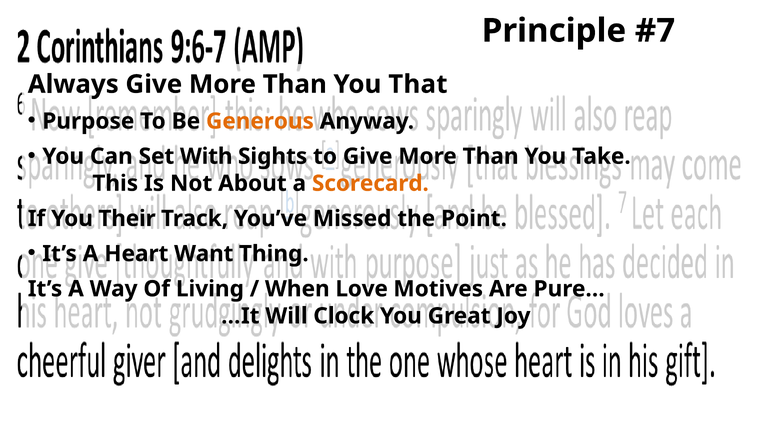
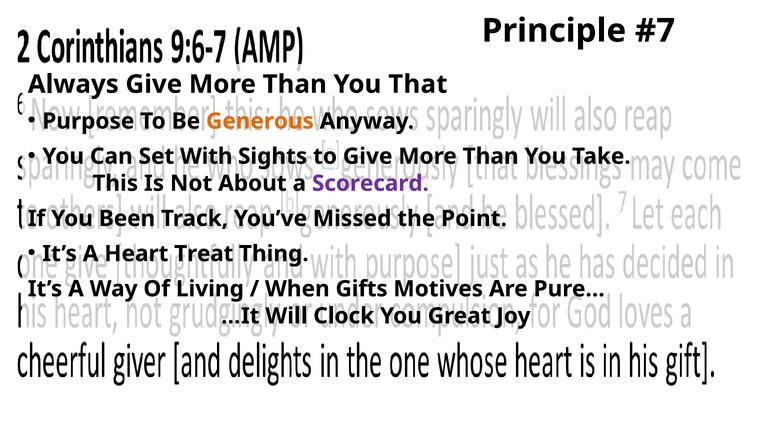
Scorecard colour: orange -> purple
Their: Their -> Been
Want: Want -> Treat
Love: Love -> Gifts
